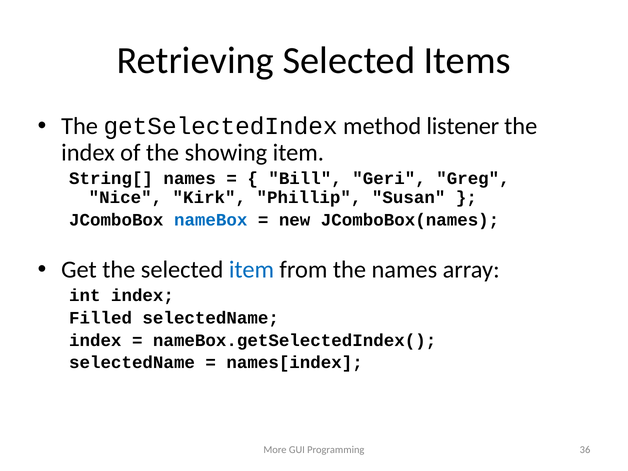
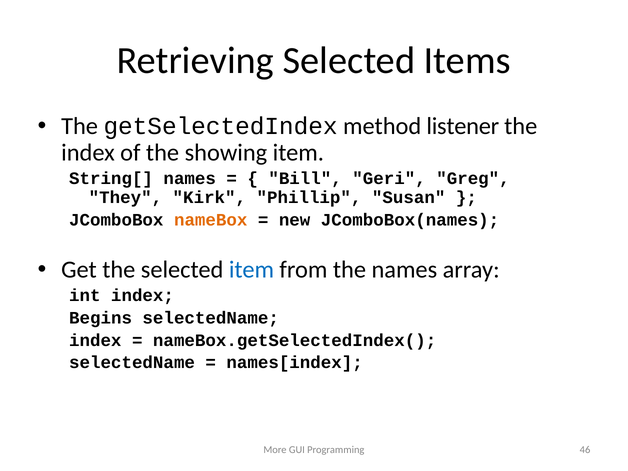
Nice: Nice -> They
nameBox colour: blue -> orange
Filled: Filled -> Begins
36: 36 -> 46
